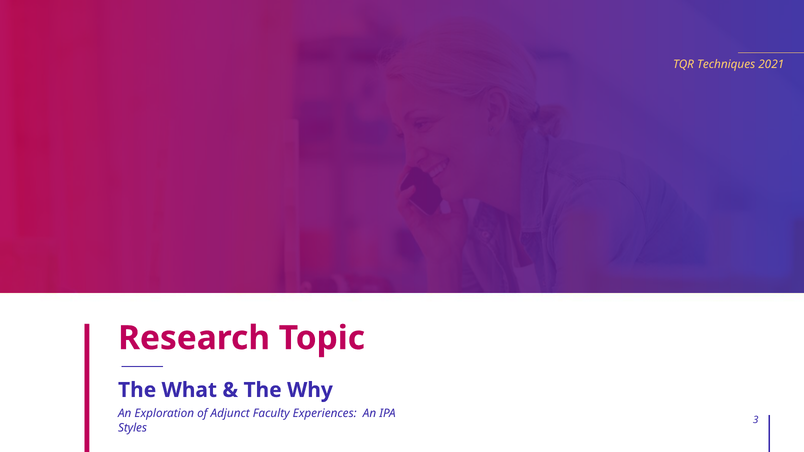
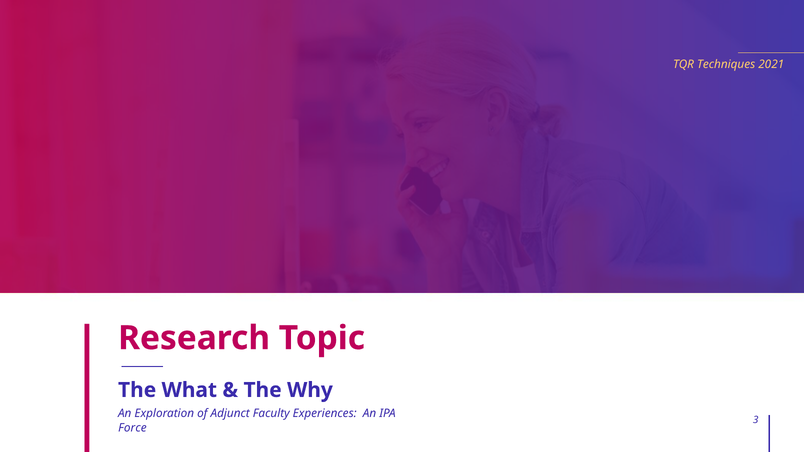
Styles: Styles -> Force
